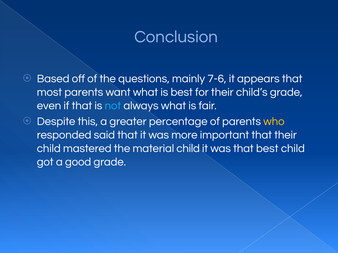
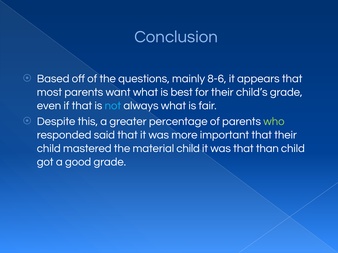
7-6: 7-6 -> 8-6
who colour: yellow -> light green
that best: best -> than
